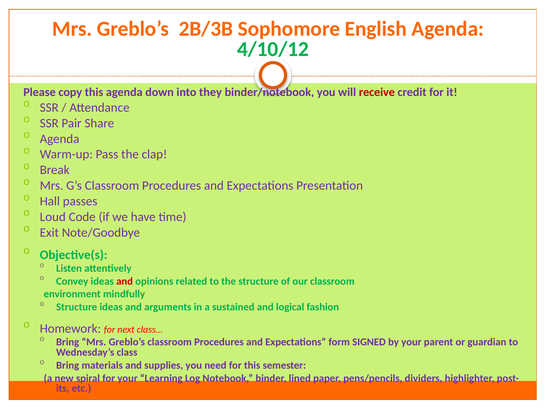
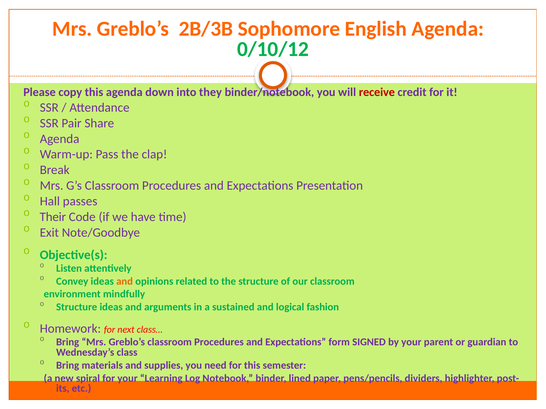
4/10/12: 4/10/12 -> 0/10/12
Loud: Loud -> Their
and at (125, 282) colour: red -> orange
